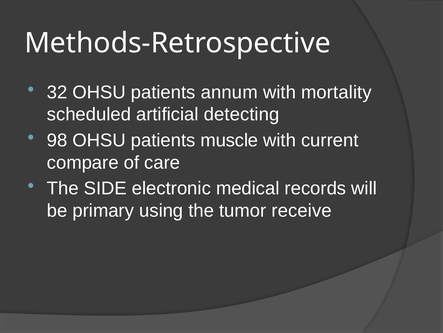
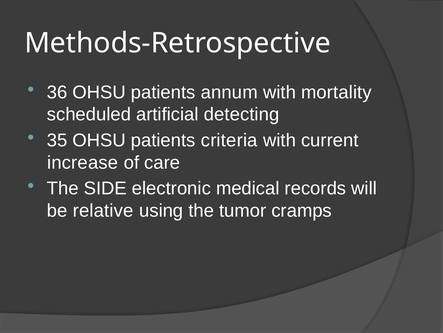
32: 32 -> 36
98: 98 -> 35
muscle: muscle -> criteria
compare: compare -> increase
primary: primary -> relative
receive: receive -> cramps
